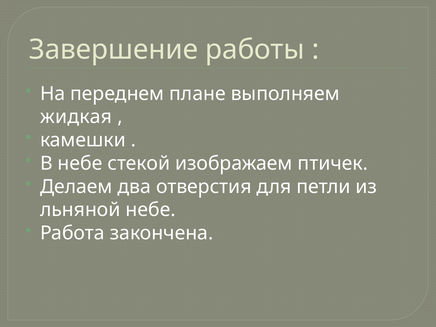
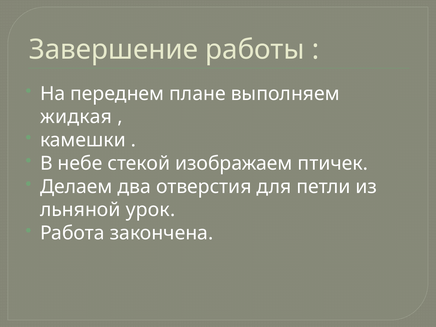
льняной небе: небе -> урок
